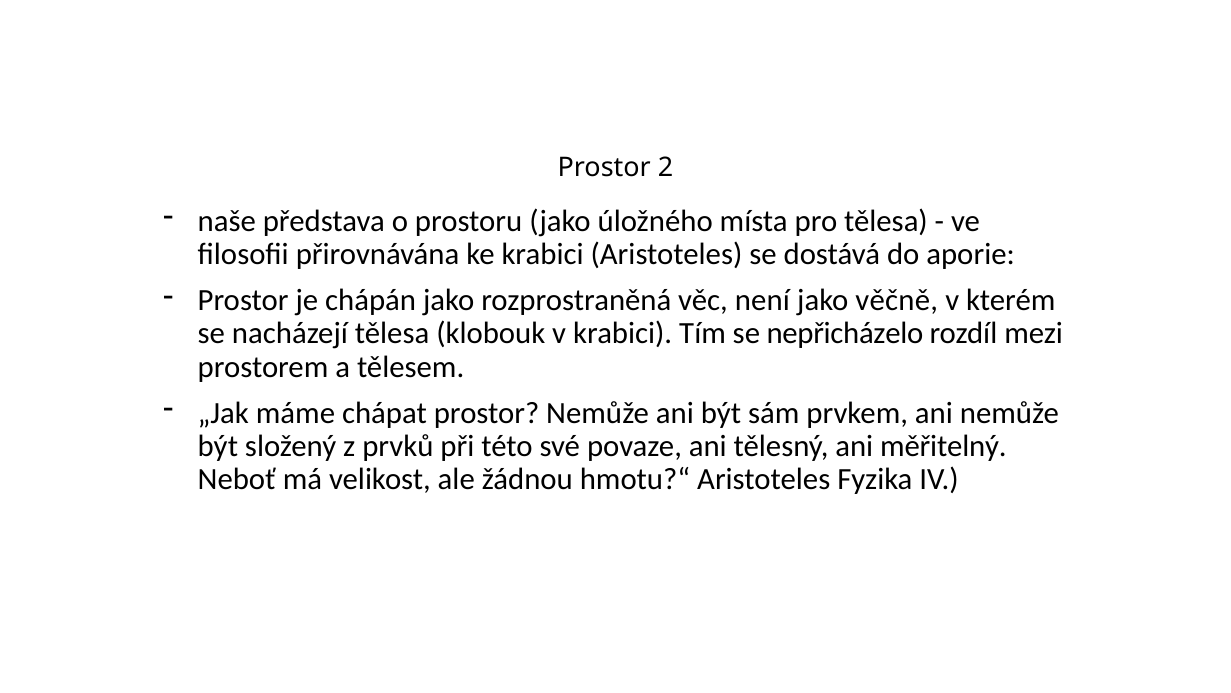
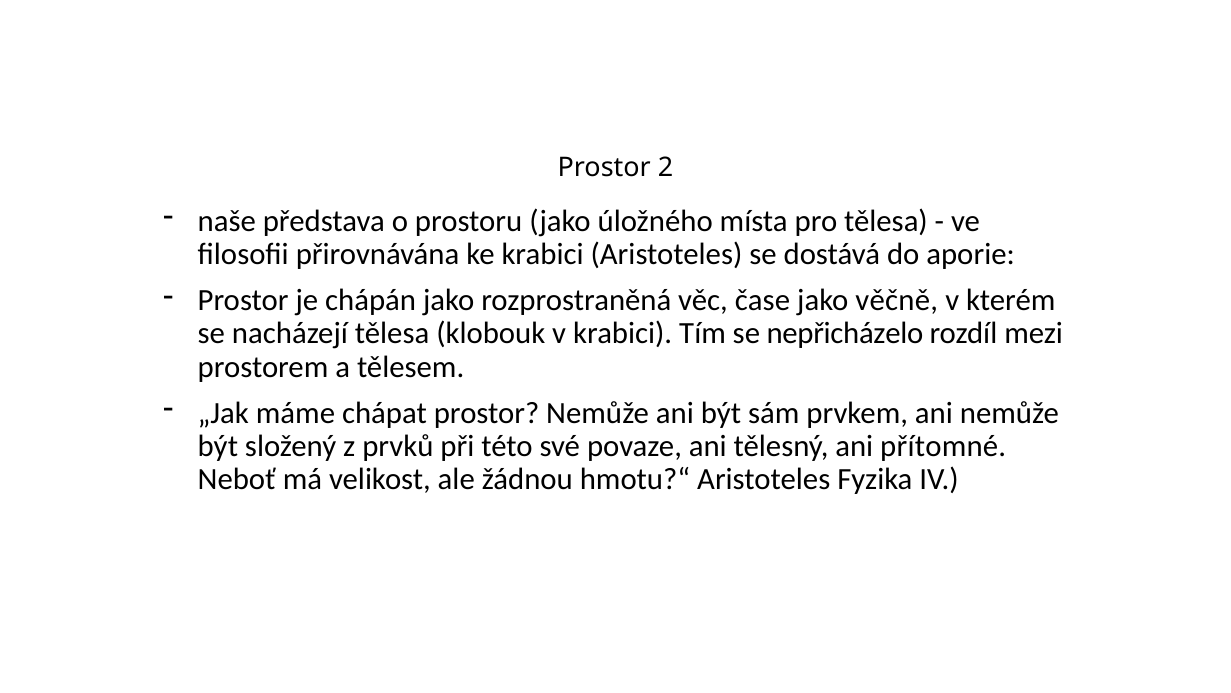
není: není -> čase
měřitelný: měřitelný -> přítomné
